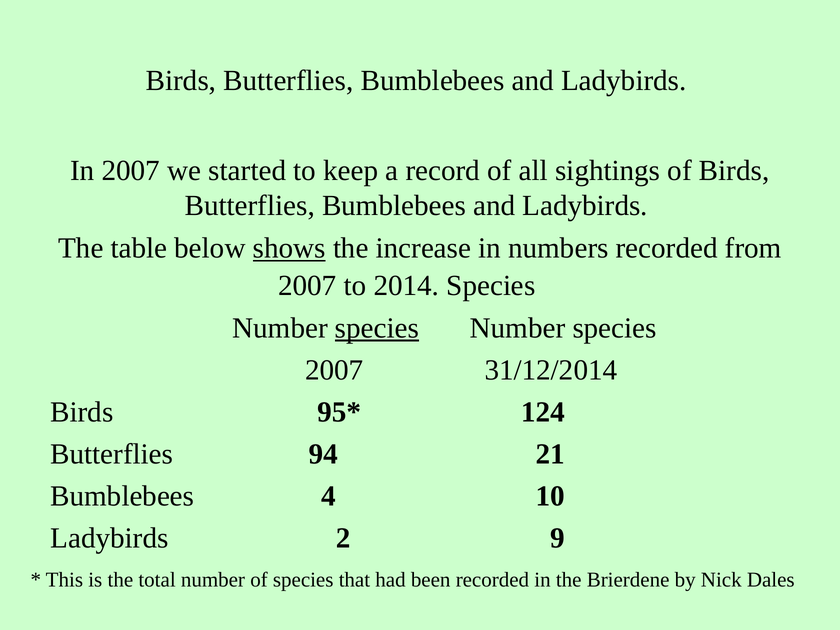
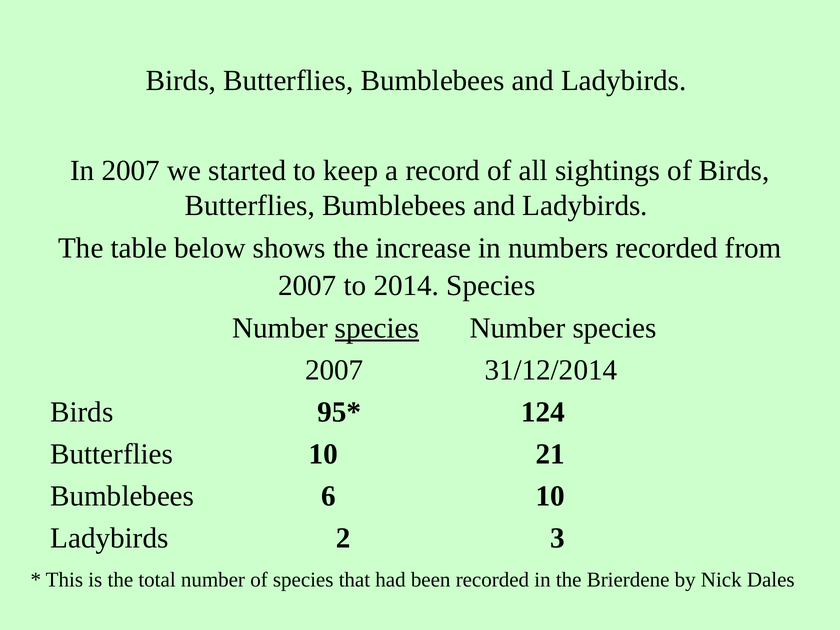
shows underline: present -> none
Butterflies 94: 94 -> 10
4: 4 -> 6
9: 9 -> 3
